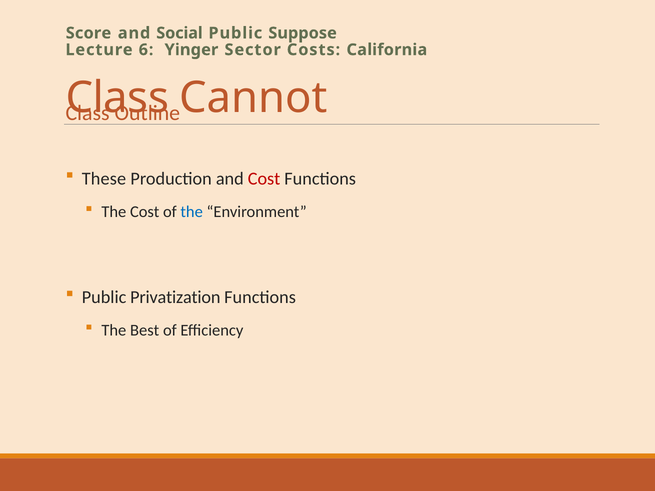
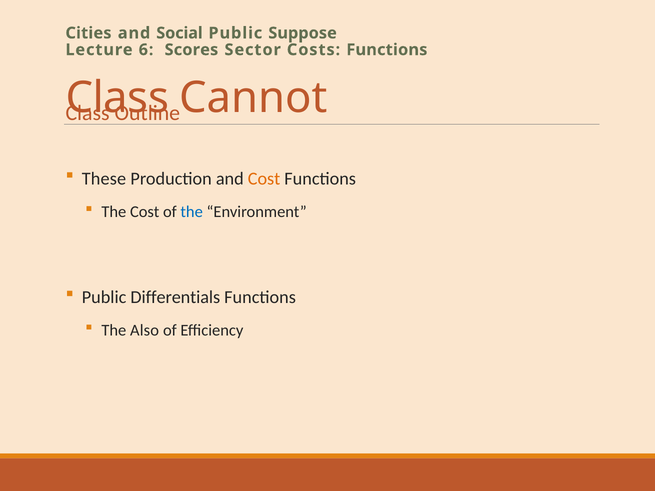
Score: Score -> Cities
Yinger: Yinger -> Scores
Costs California: California -> Functions
Cost at (264, 179) colour: red -> orange
Privatization: Privatization -> Differentials
Best: Best -> Also
